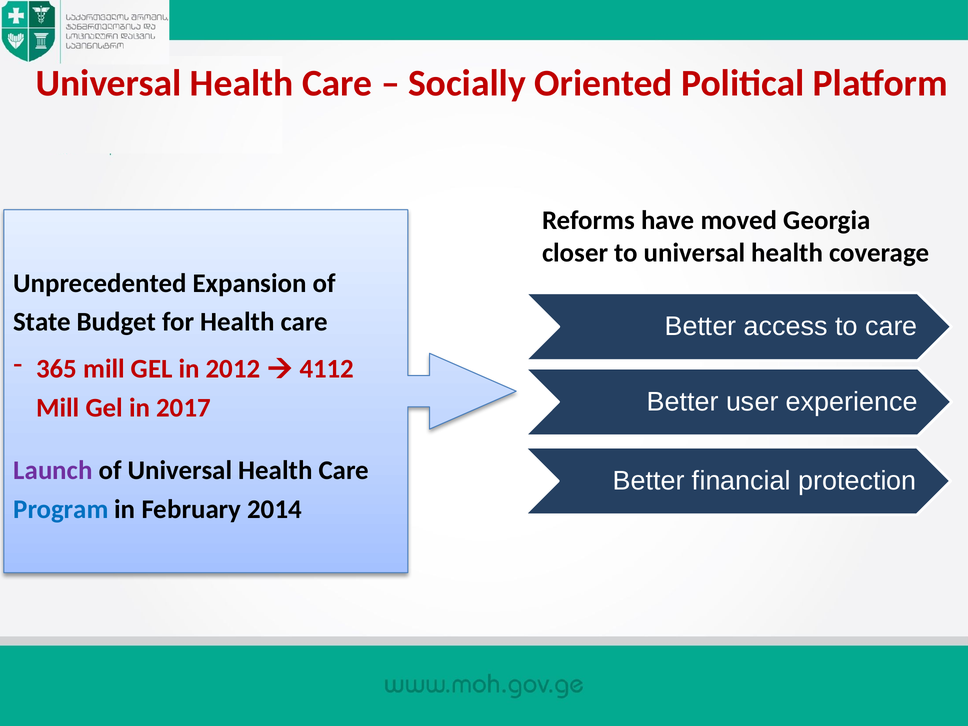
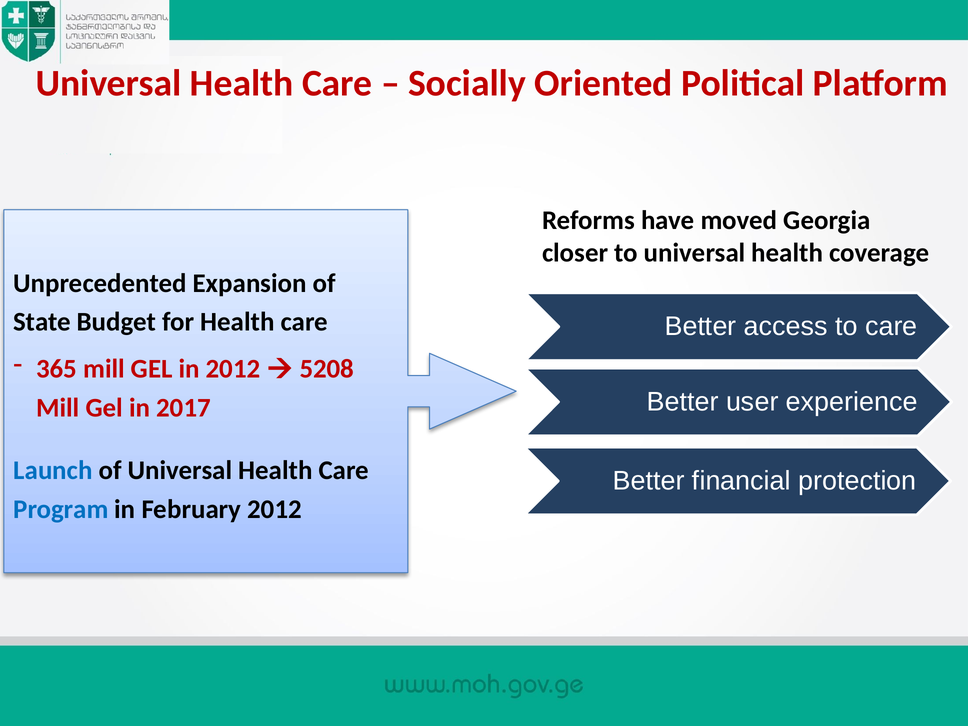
4112: 4112 -> 5208
Launch colour: purple -> blue
February 2014: 2014 -> 2012
